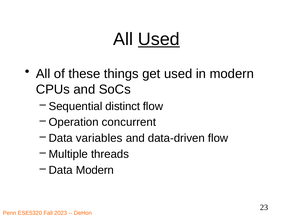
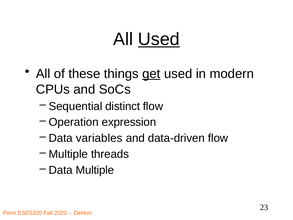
get underline: none -> present
concurrent: concurrent -> expression
Data Modern: Modern -> Multiple
